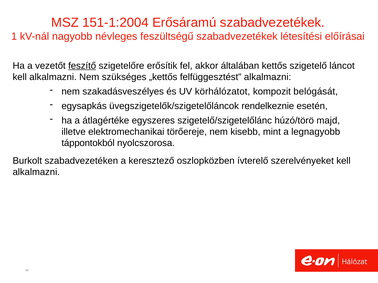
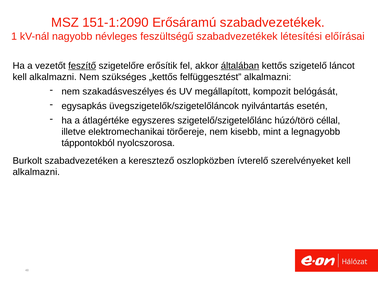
151-1:2004: 151-1:2004 -> 151-1:2090
általában underline: none -> present
körhálózatot: körhálózatot -> megállapított
rendelkeznie: rendelkeznie -> nyilvántartás
majd: majd -> céllal
